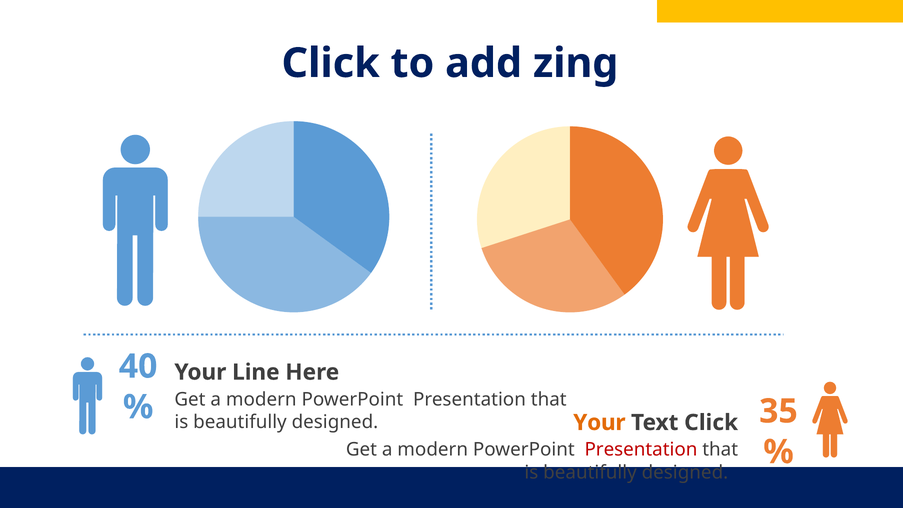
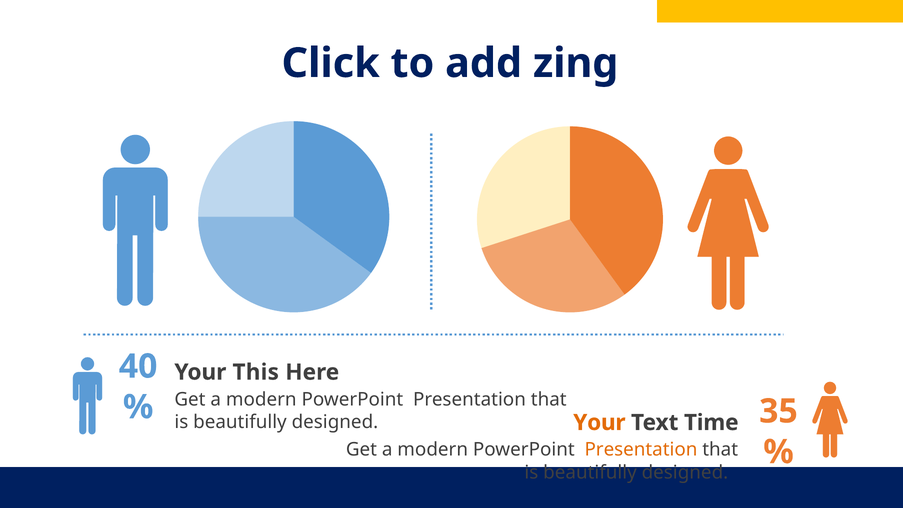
Line: Line -> This
Text Click: Click -> Time
Presentation at (641, 450) colour: red -> orange
